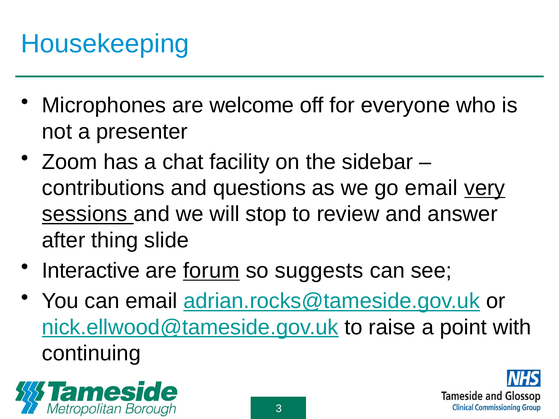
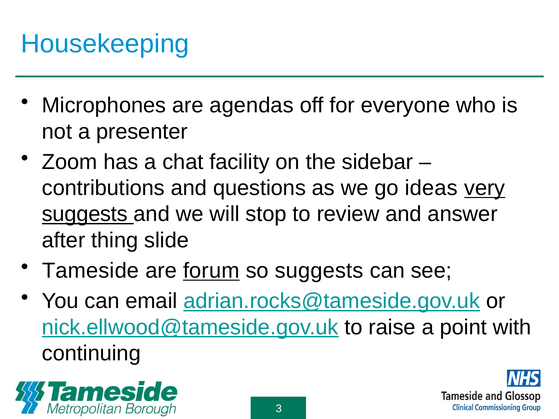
welcome: welcome -> agendas
go email: email -> ideas
sessions at (85, 214): sessions -> suggests
Interactive: Interactive -> Tameside
